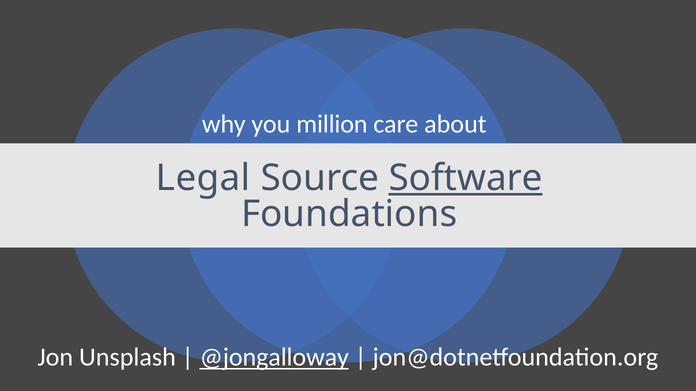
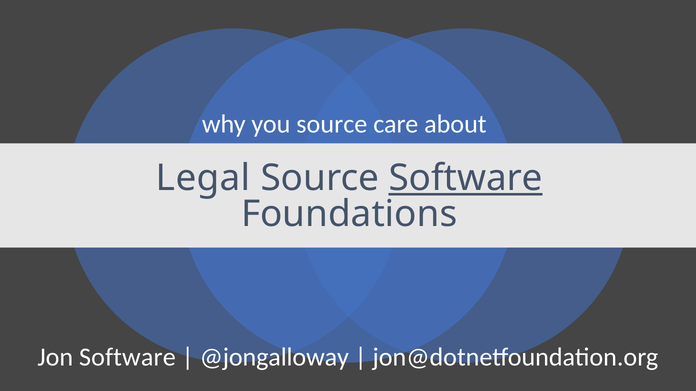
you million: million -> source
Jon Unsplash: Unsplash -> Software
@jongalloway underline: present -> none
